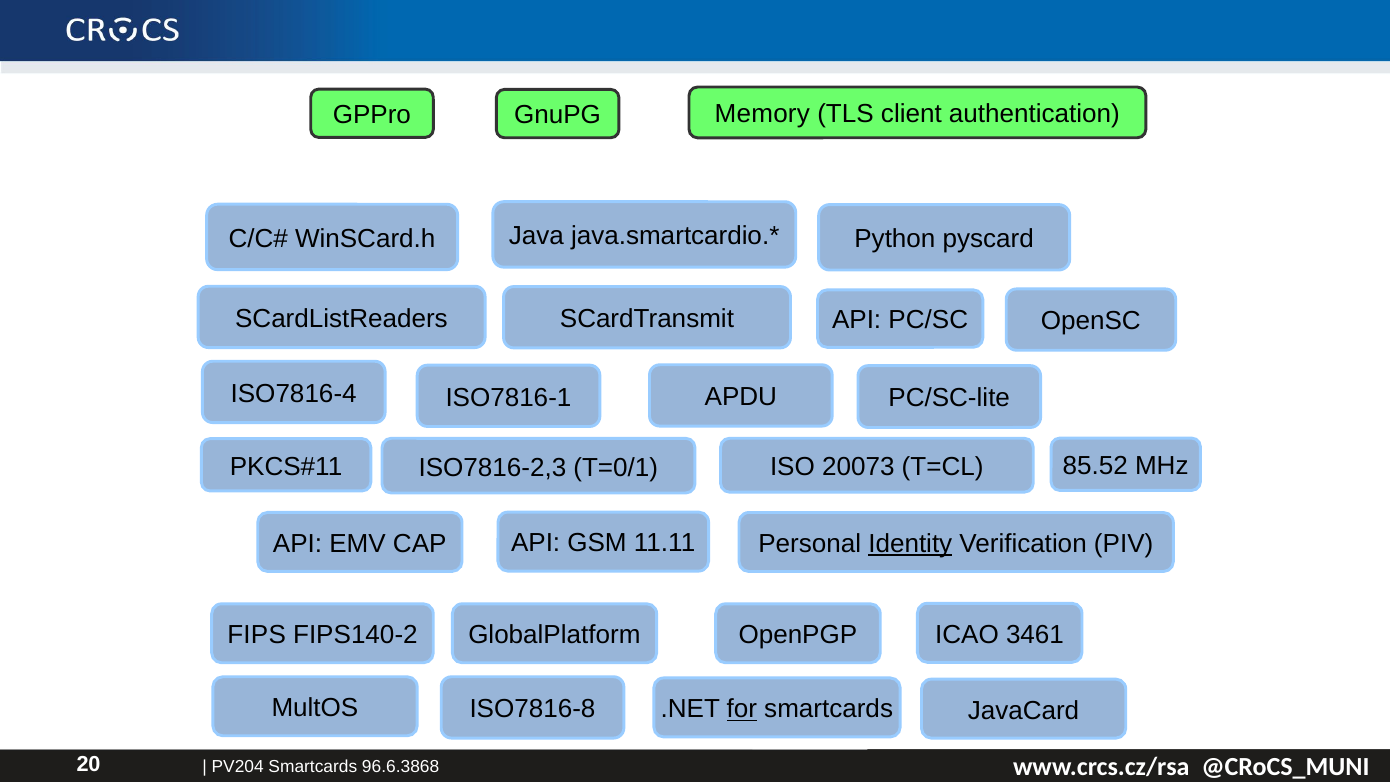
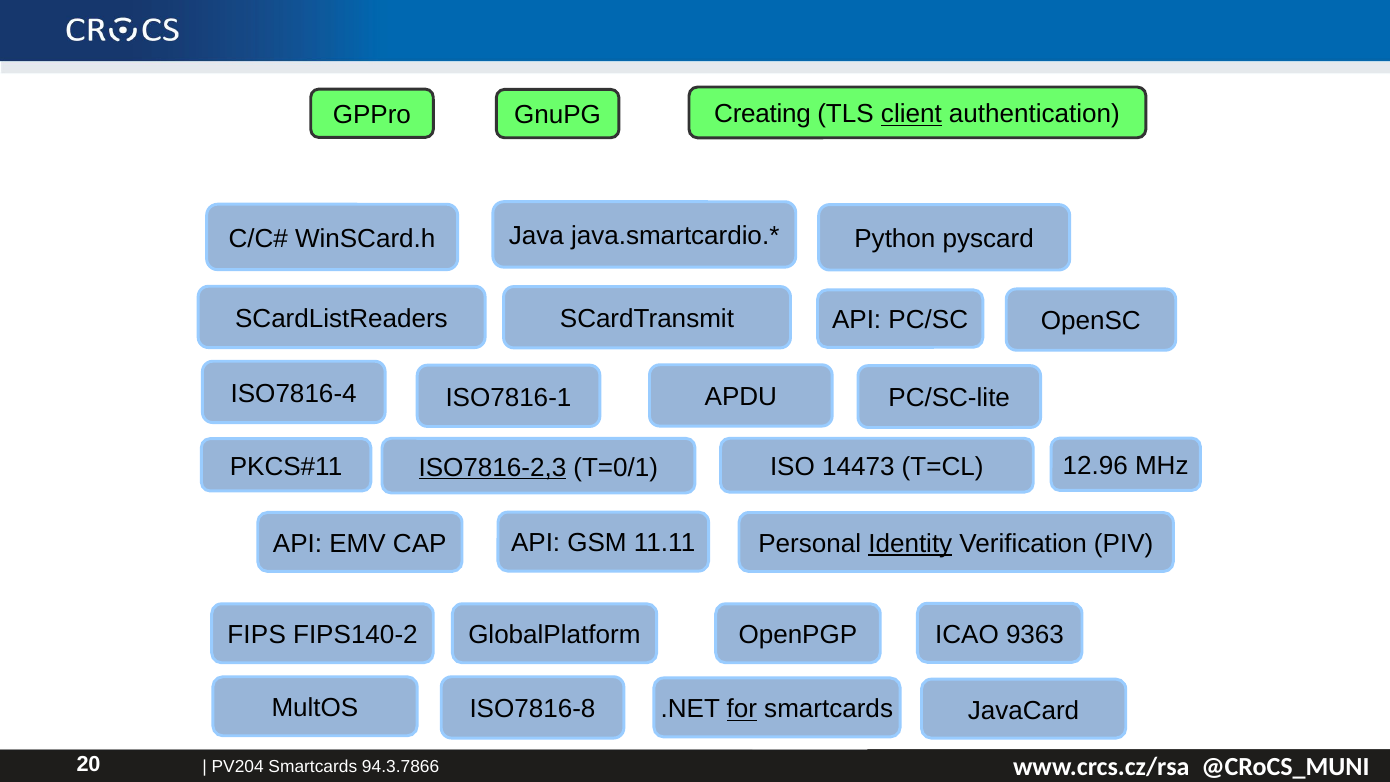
Memory: Memory -> Creating
client underline: none -> present
85.52: 85.52 -> 12.96
20073: 20073 -> 14473
ISO7816-2,3 underline: none -> present
3461: 3461 -> 9363
96.6.3868: 96.6.3868 -> 94.3.7866
